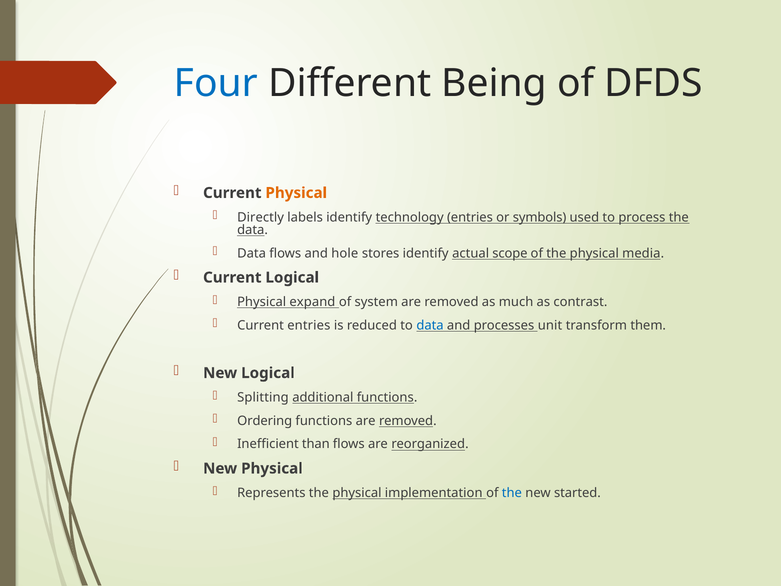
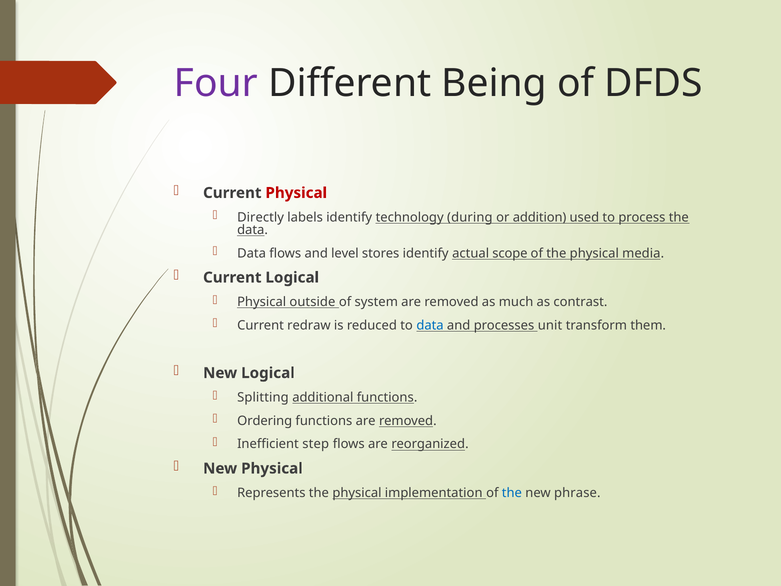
Four colour: blue -> purple
Physical at (296, 193) colour: orange -> red
technology entries: entries -> during
symbols: symbols -> addition
hole: hole -> level
expand: expand -> outside
Current entries: entries -> redraw
than: than -> step
started: started -> phrase
